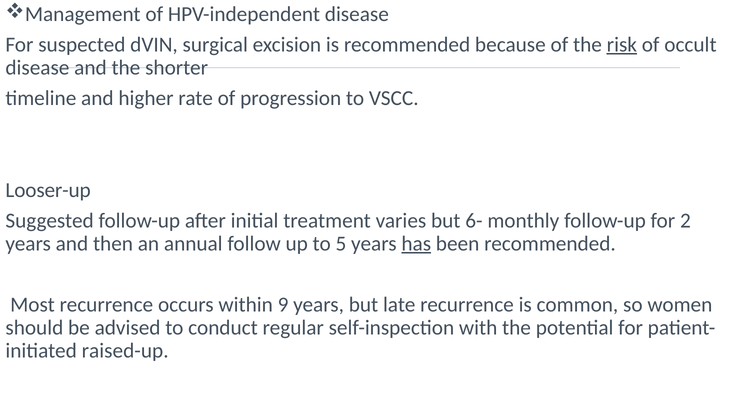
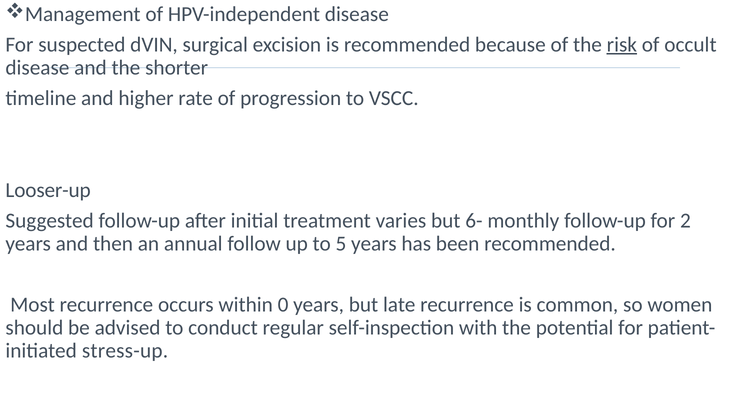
has underline: present -> none
9: 9 -> 0
raised-up: raised-up -> stress-up
